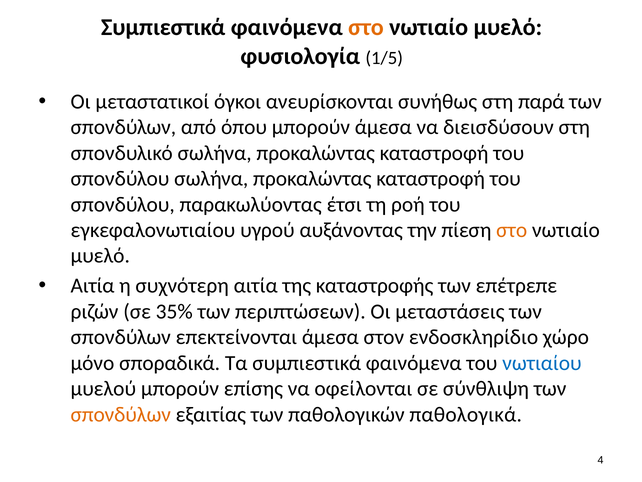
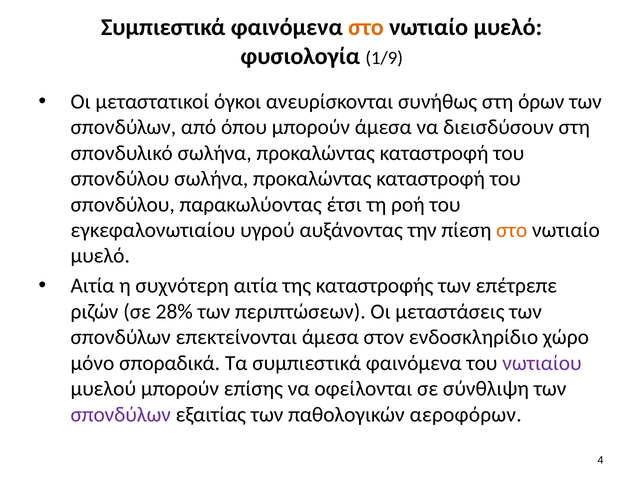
1/5: 1/5 -> 1/9
παρά: παρά -> όρων
35%: 35% -> 28%
νωτιαίου colour: blue -> purple
σπονδύλων at (121, 414) colour: orange -> purple
παθολογικά: παθολογικά -> αεροφόρων
